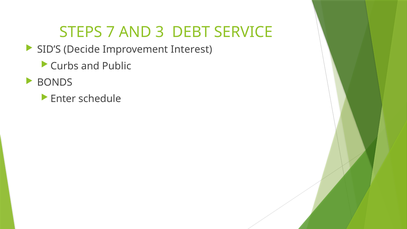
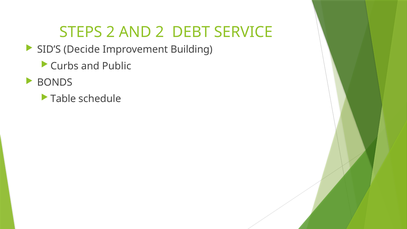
STEPS 7: 7 -> 2
AND 3: 3 -> 2
Interest: Interest -> Building
Enter: Enter -> Table
